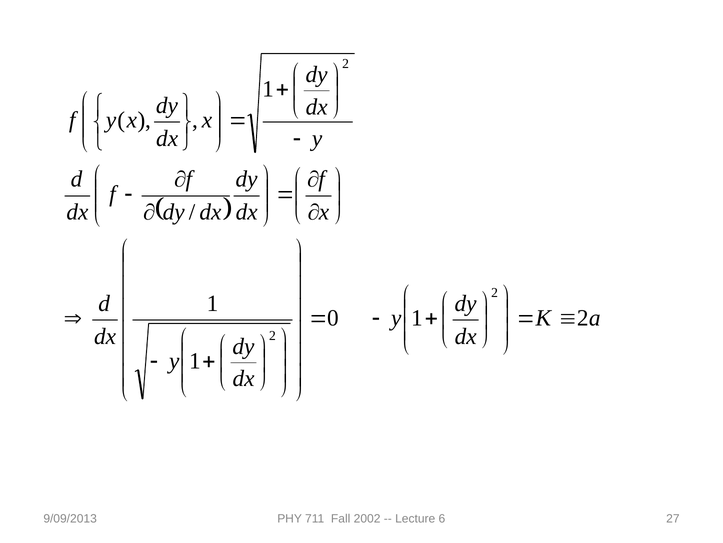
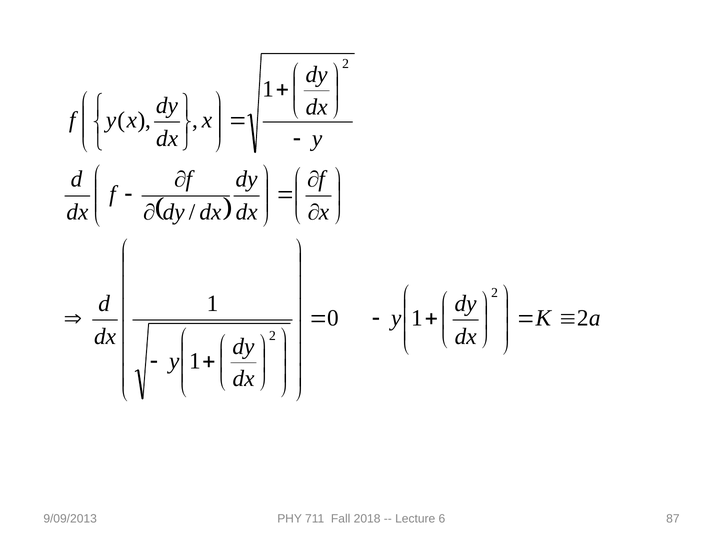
2002: 2002 -> 2018
27: 27 -> 87
